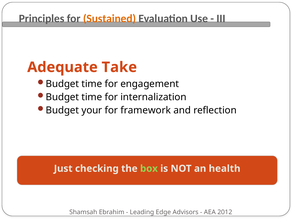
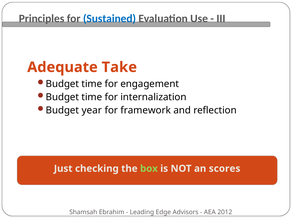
Sustained colour: orange -> blue
your: your -> year
health: health -> scores
